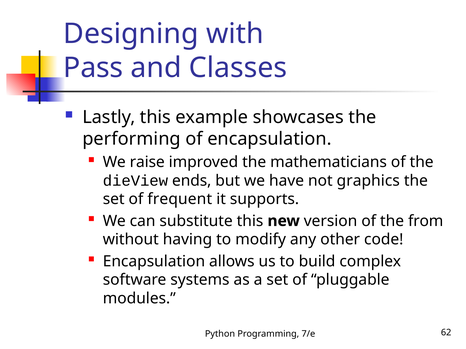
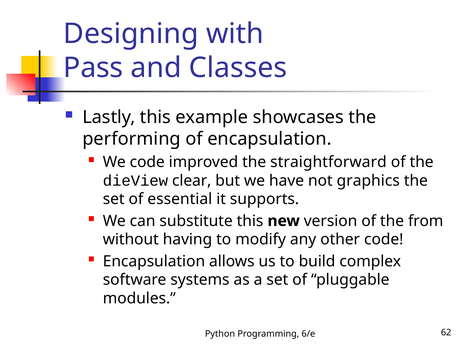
We raise: raise -> code
mathematicians: mathematicians -> straightforward
ends: ends -> clear
frequent: frequent -> essential
7/e: 7/e -> 6/e
